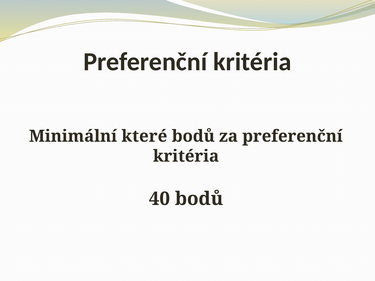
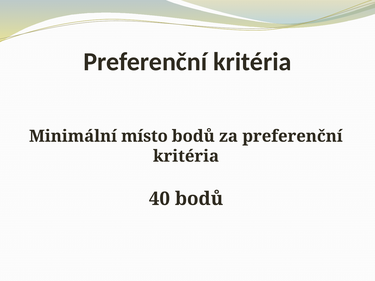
které: které -> místo
